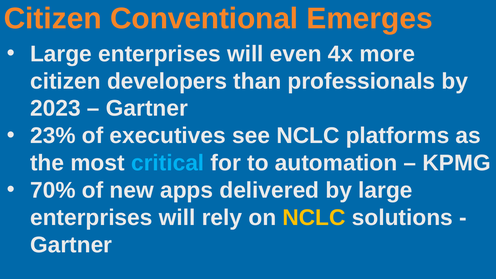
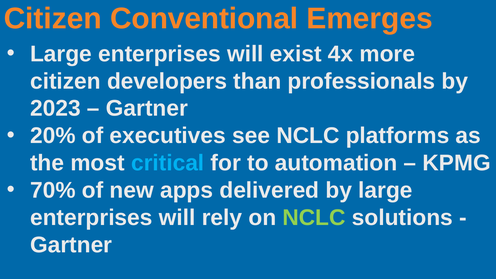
even: even -> exist
23%: 23% -> 20%
NCLC at (314, 218) colour: yellow -> light green
